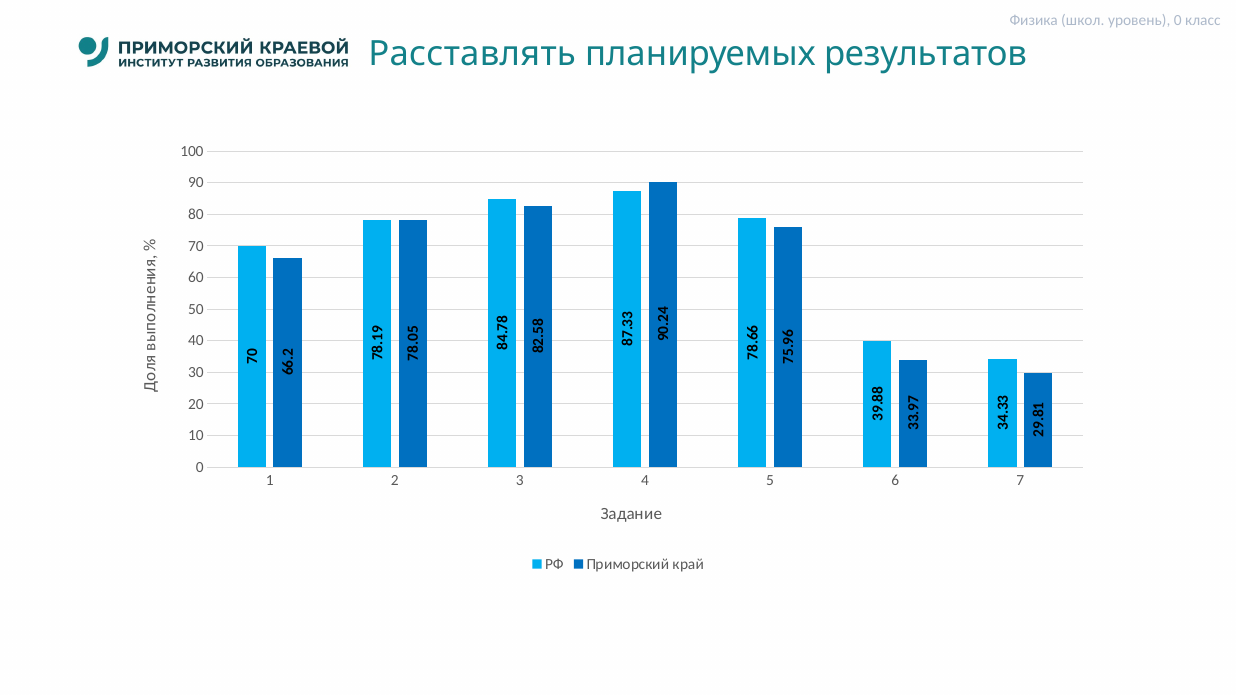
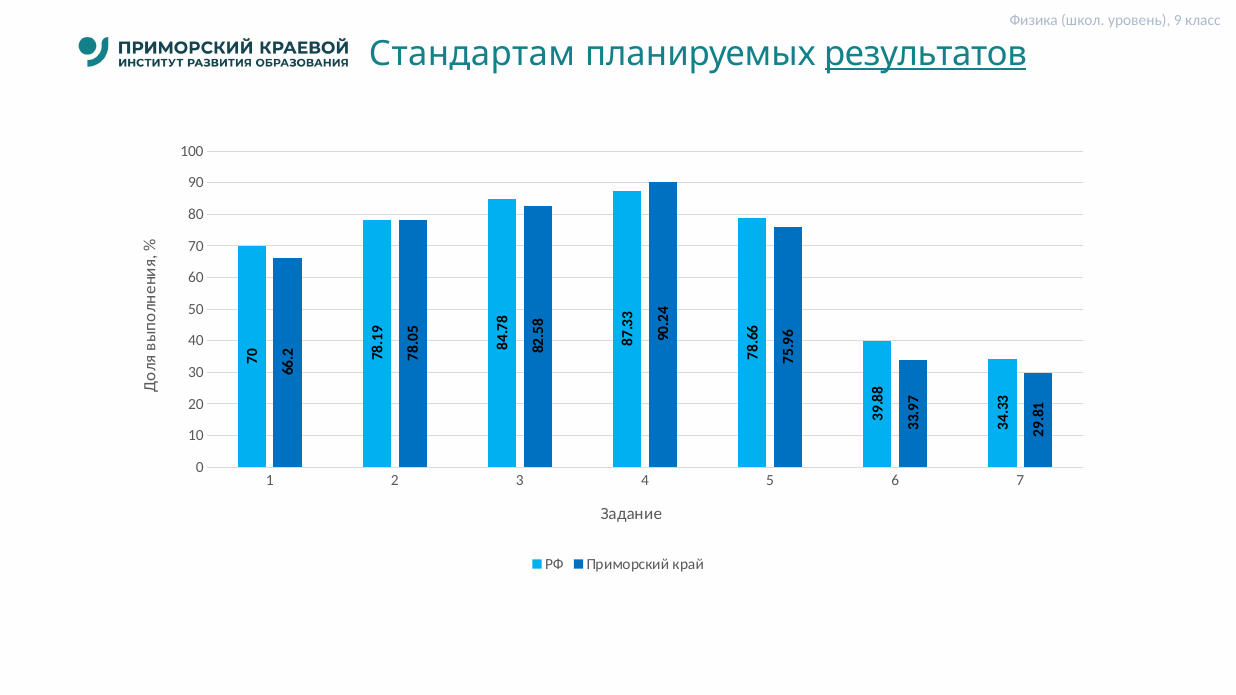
уровень 0: 0 -> 9
Расставлять: Расставлять -> Стандартам
результатов underline: none -> present
